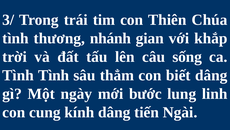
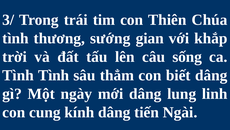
nhánh: nhánh -> sướng
mới bước: bước -> dâng
